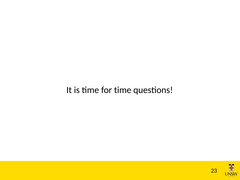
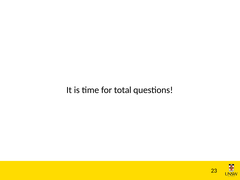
for time: time -> total
